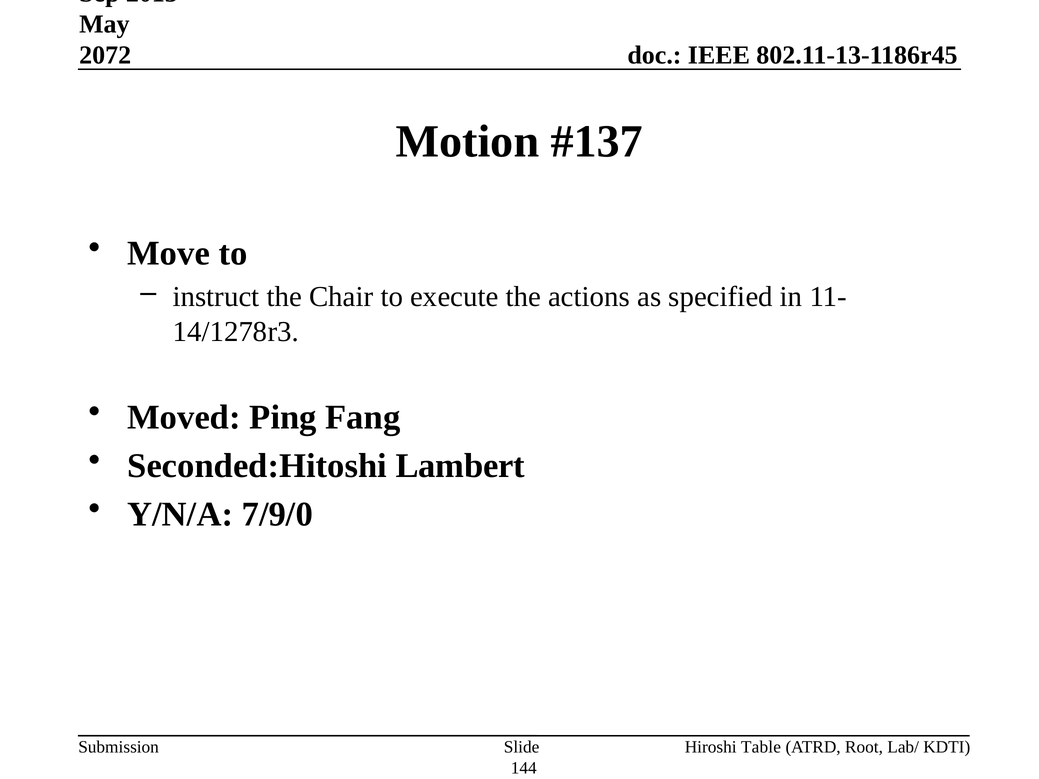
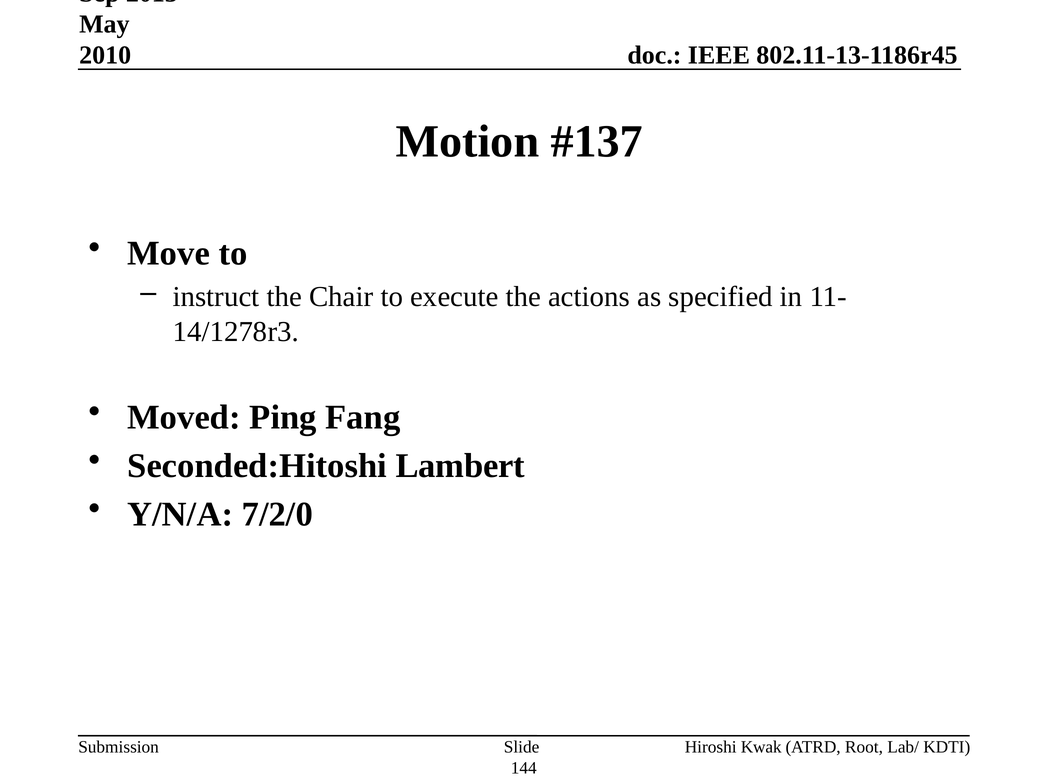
2072: 2072 -> 2010
7/9/0: 7/9/0 -> 7/2/0
Table: Table -> Kwak
